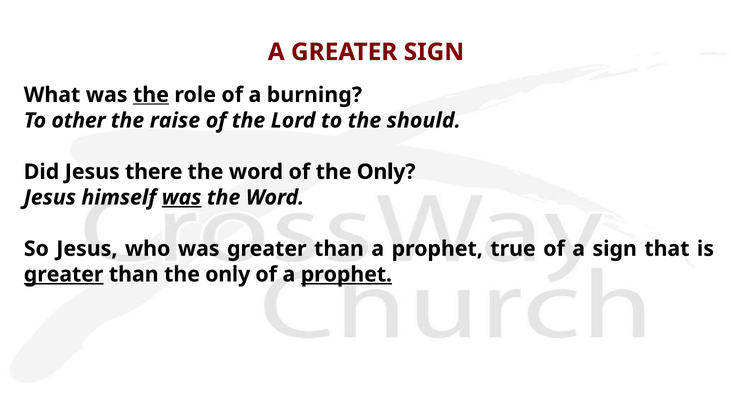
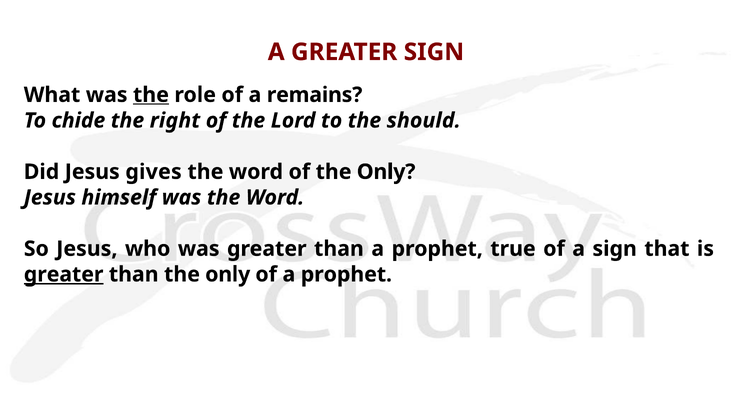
burning: burning -> remains
other: other -> chide
raise: raise -> right
there: there -> gives
was at (182, 197) underline: present -> none
prophet at (346, 274) underline: present -> none
